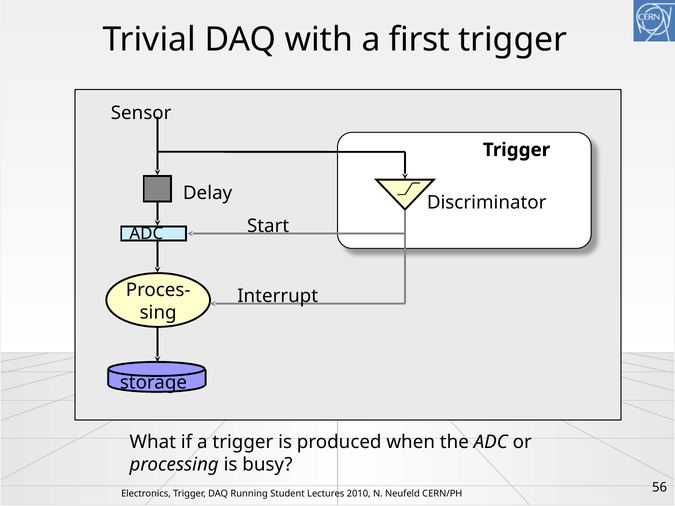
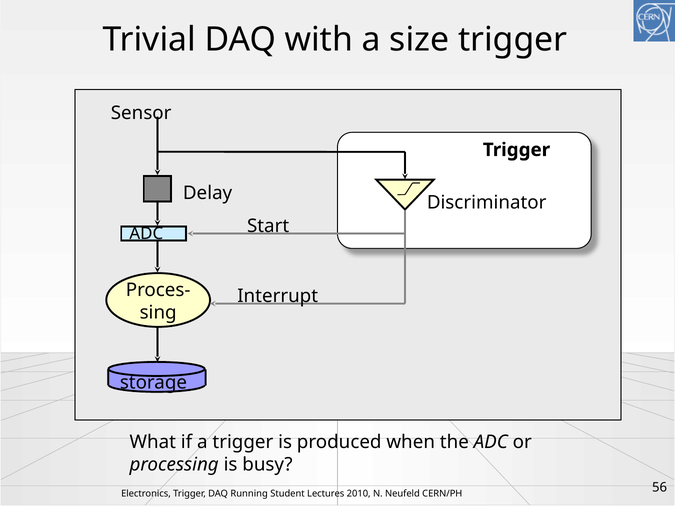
first: first -> size
